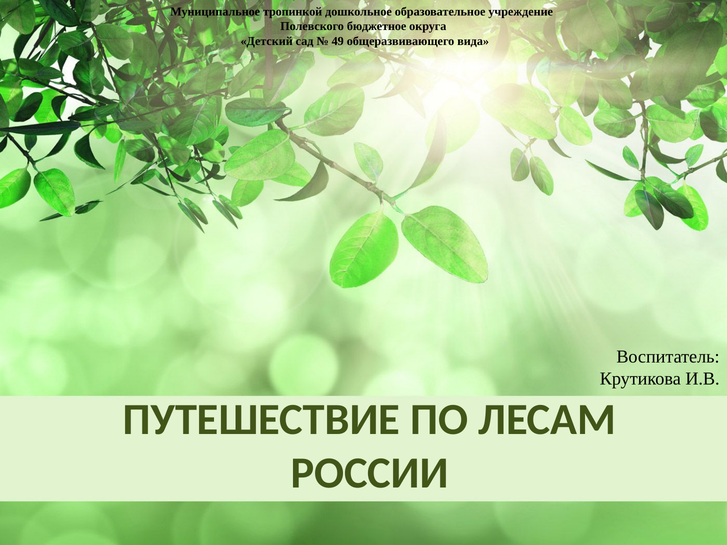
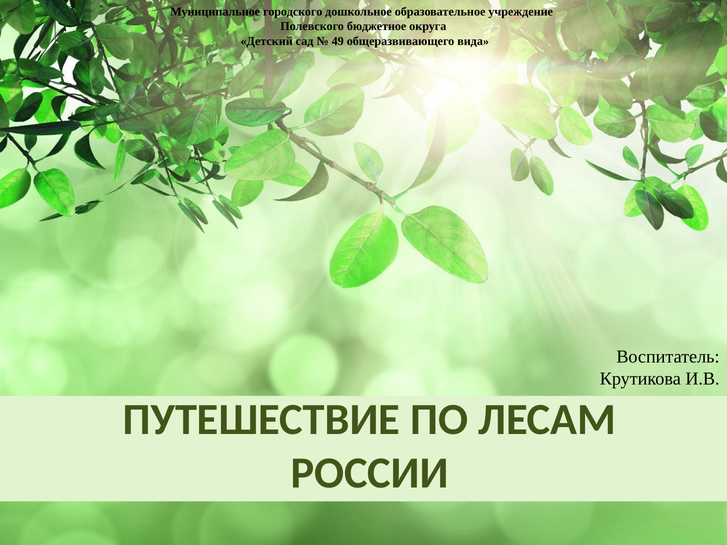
тропинкой: тропинкой -> городского
